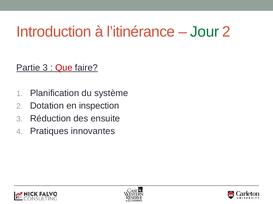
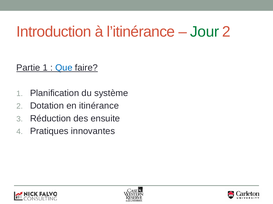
Partie 3: 3 -> 1
Que colour: red -> blue
inspection: inspection -> itinérance
